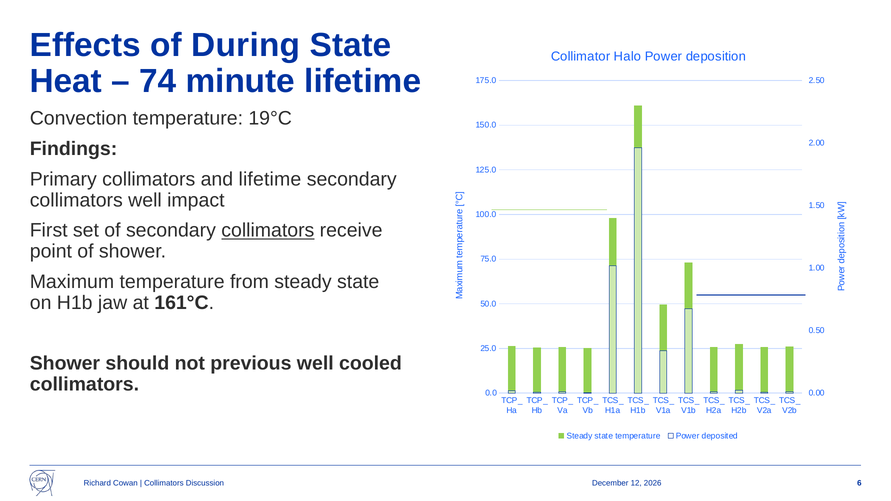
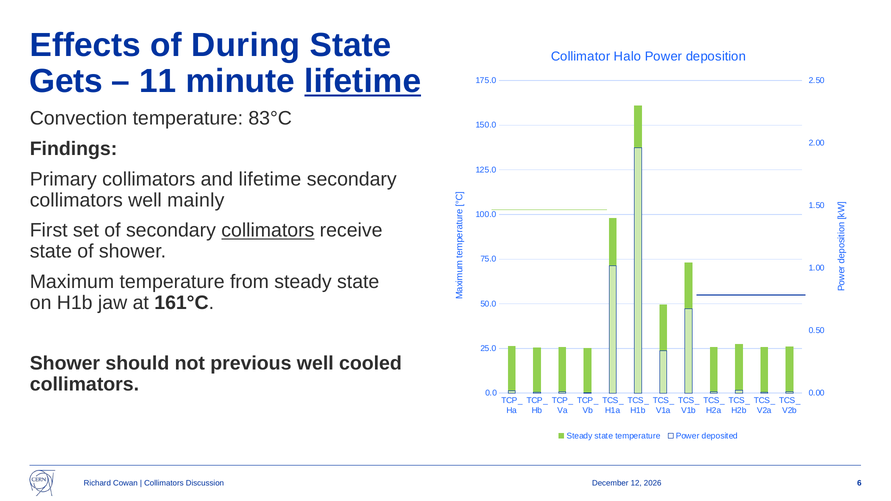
Heat: Heat -> Gets
74: 74 -> 11
lifetime at (363, 81) underline: none -> present
19°C: 19°C -> 83°C
impact: impact -> mainly
point at (51, 252): point -> state
